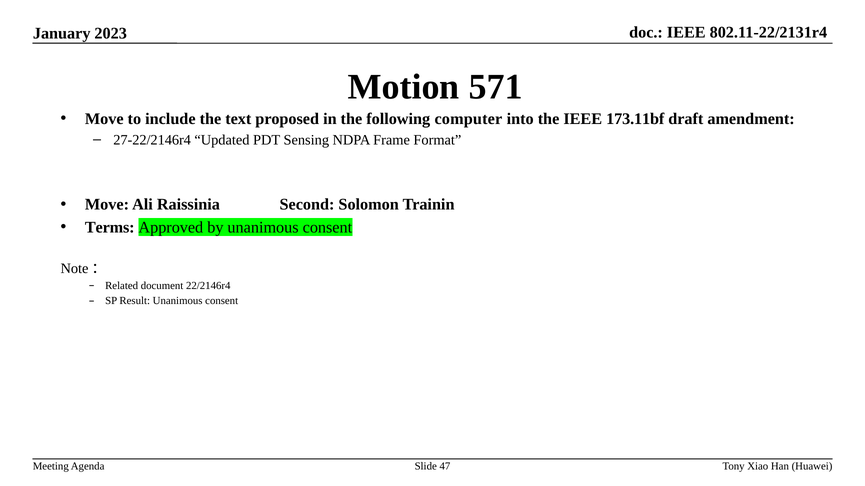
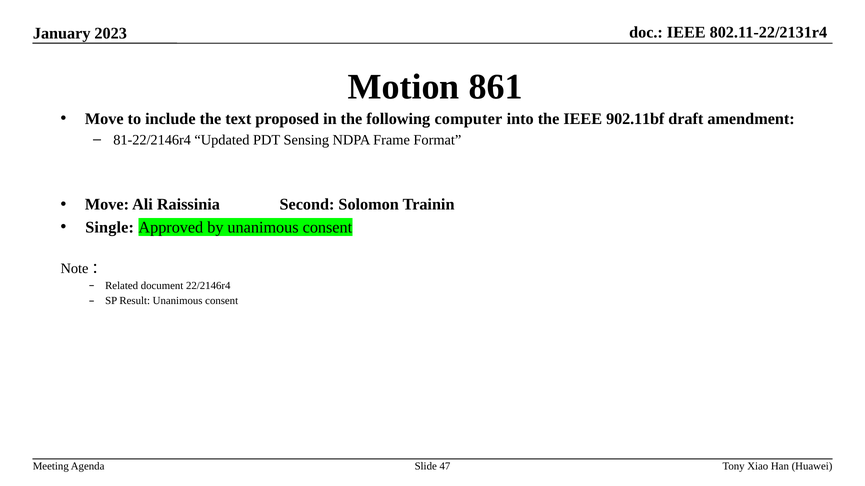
571: 571 -> 861
173.11bf: 173.11bf -> 902.11bf
27-22/2146r4: 27-22/2146r4 -> 81-22/2146r4
Terms: Terms -> Single
